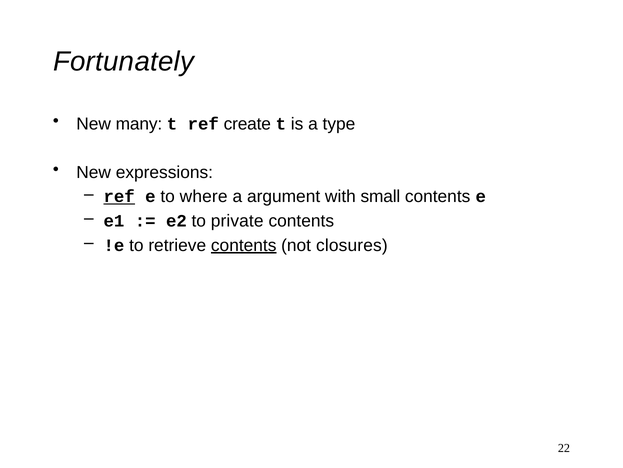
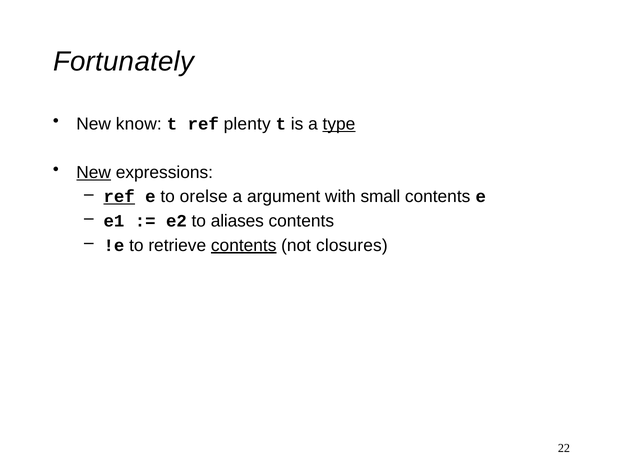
many: many -> know
create: create -> plenty
type underline: none -> present
New at (94, 172) underline: none -> present
where: where -> orelse
private: private -> aliases
